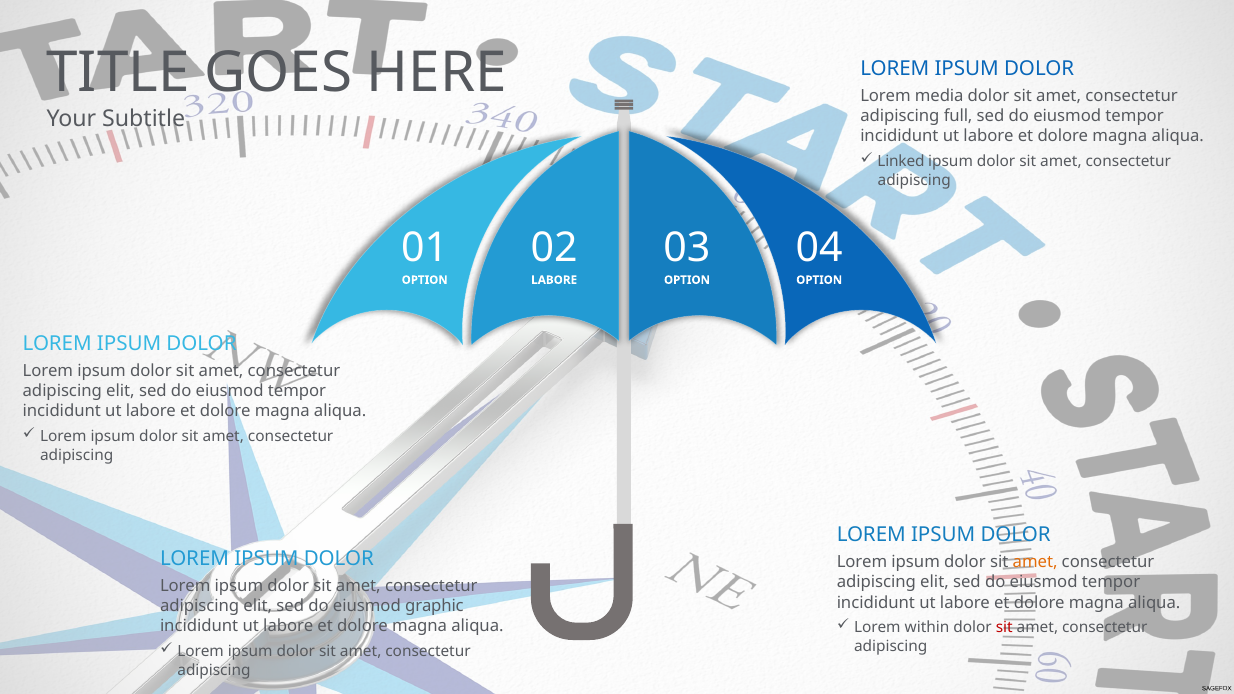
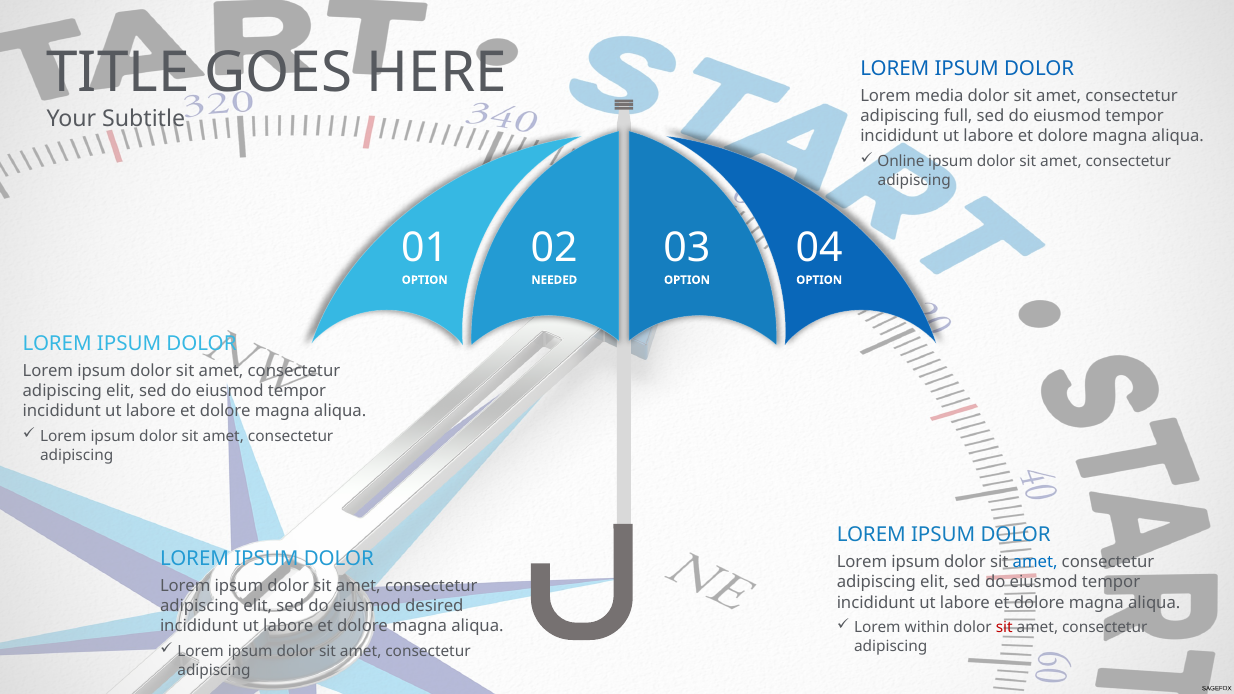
Linked: Linked -> Online
LABORE at (554, 280): LABORE -> NEEDED
amet at (1035, 562) colour: orange -> blue
graphic: graphic -> desired
